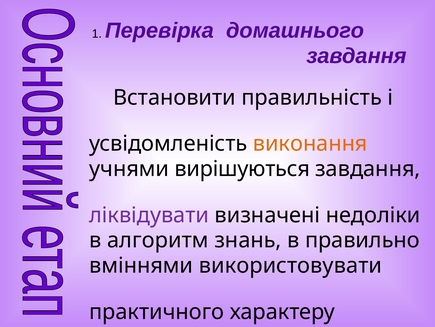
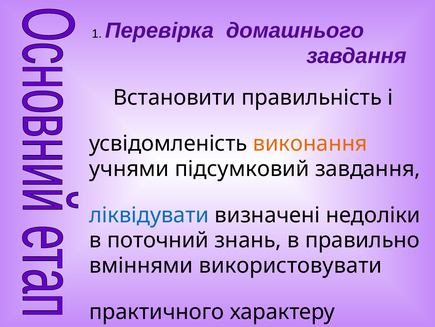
вирішуються: вирішуються -> підсумковий
ліквідувати colour: purple -> blue
алгоритм: алгоритм -> поточний
